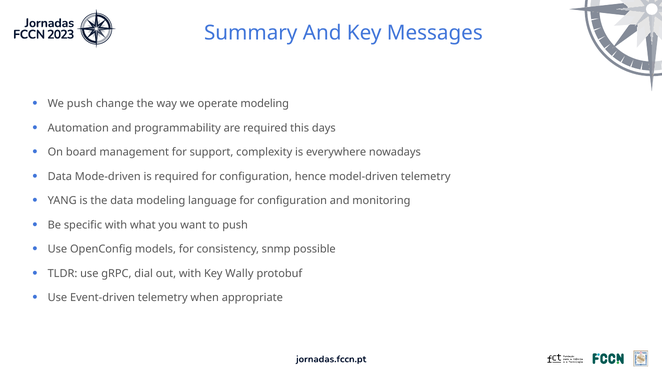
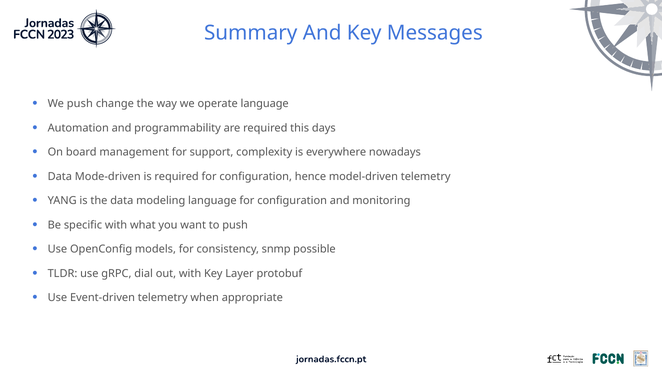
operate modeling: modeling -> language
Wally: Wally -> Layer
